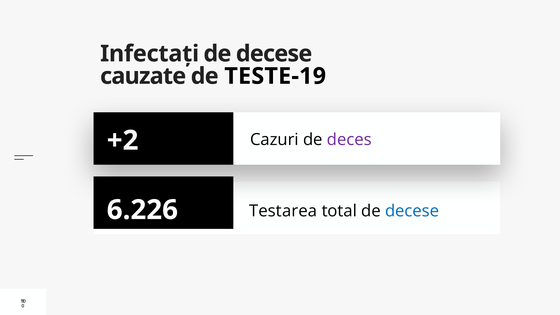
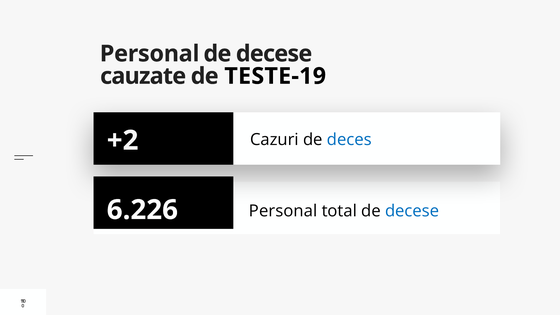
Infectați at (150, 54): Infectați -> Personal
deces colour: purple -> blue
Testarea at (283, 211): Testarea -> Personal
